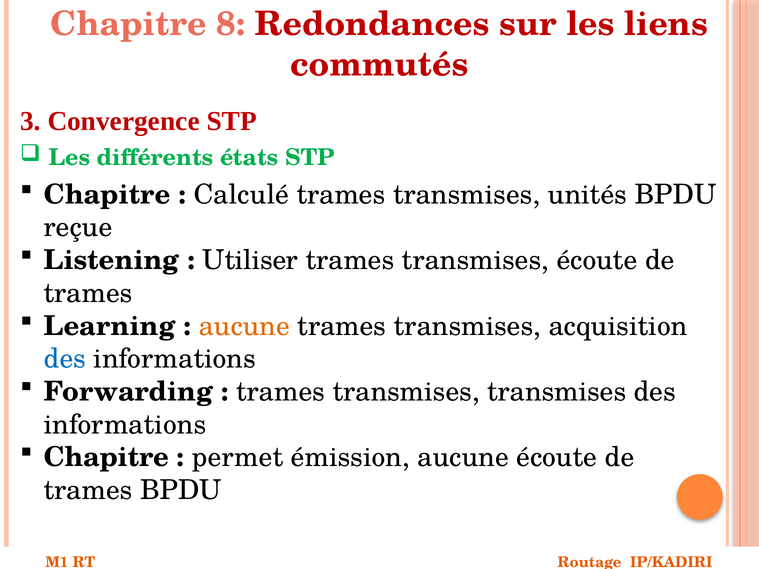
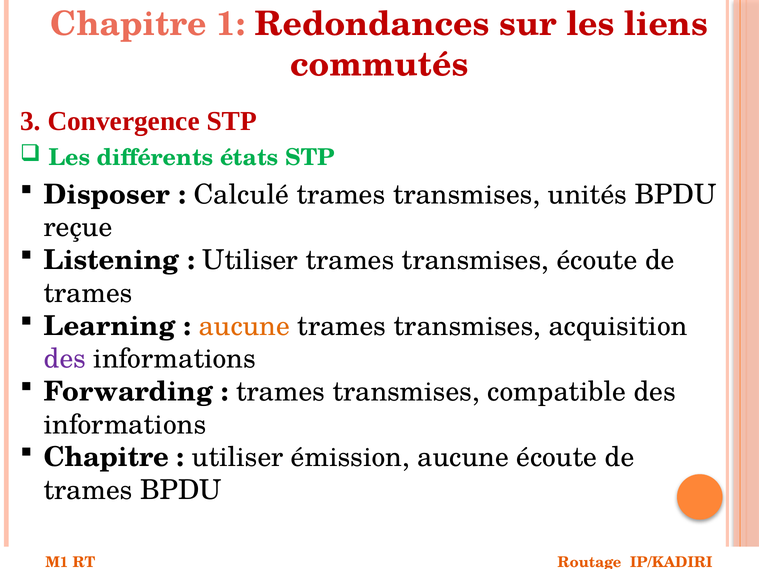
8: 8 -> 1
Chapitre at (107, 195): Chapitre -> Disposer
des at (65, 359) colour: blue -> purple
transmises transmises: transmises -> compatible
permet at (238, 458): permet -> utiliser
